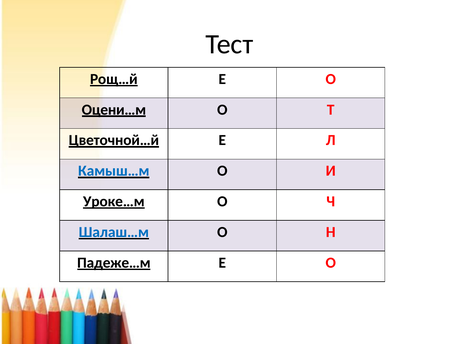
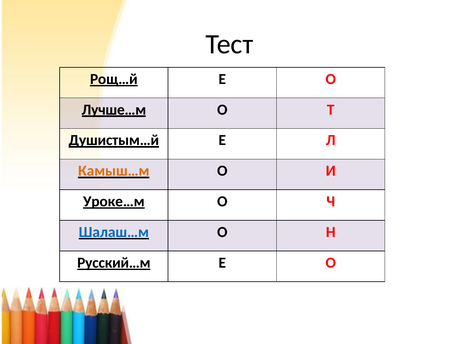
Оцени…м: Оцени…м -> Лучше…м
Цветочной…й: Цветочной…й -> Душистым…й
Камыш…м colour: blue -> orange
Падеже…м: Падеже…м -> Русский…м
